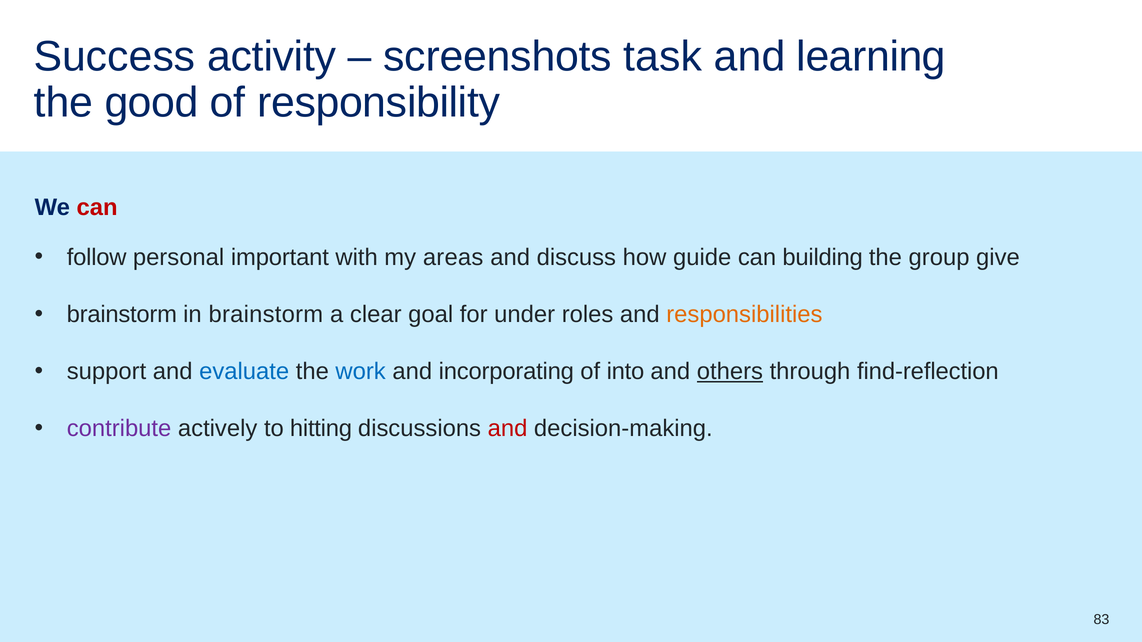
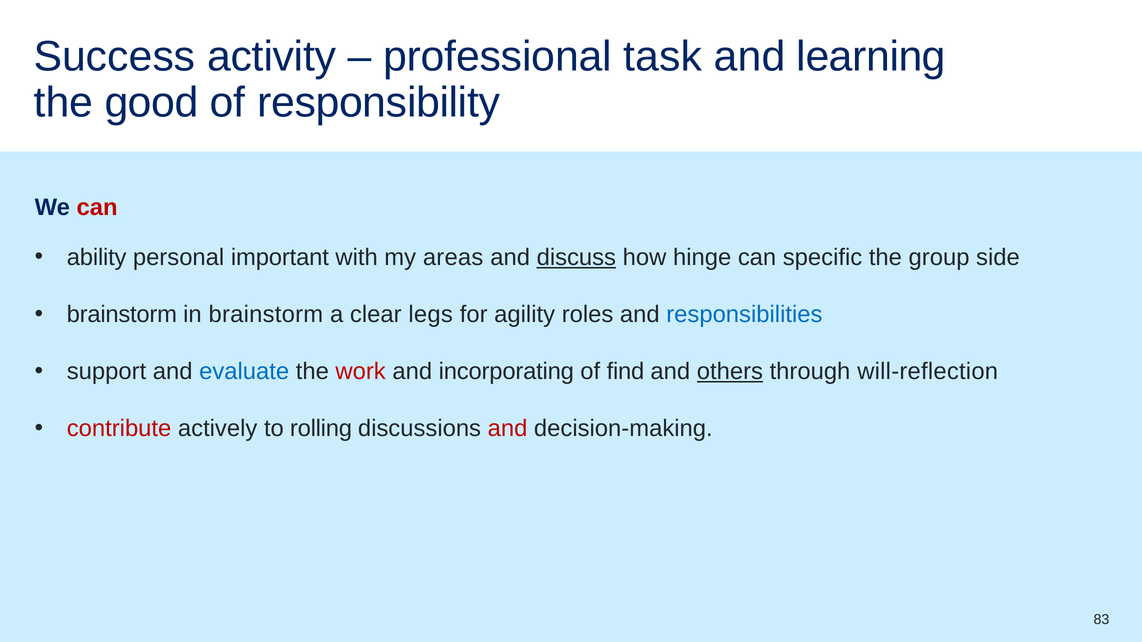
screenshots: screenshots -> professional
follow: follow -> ability
discuss underline: none -> present
guide: guide -> hinge
building: building -> specific
give: give -> side
goal: goal -> legs
under: under -> agility
responsibilities colour: orange -> blue
work colour: blue -> red
into: into -> find
find-reflection: find-reflection -> will-reflection
contribute colour: purple -> red
hitting: hitting -> rolling
